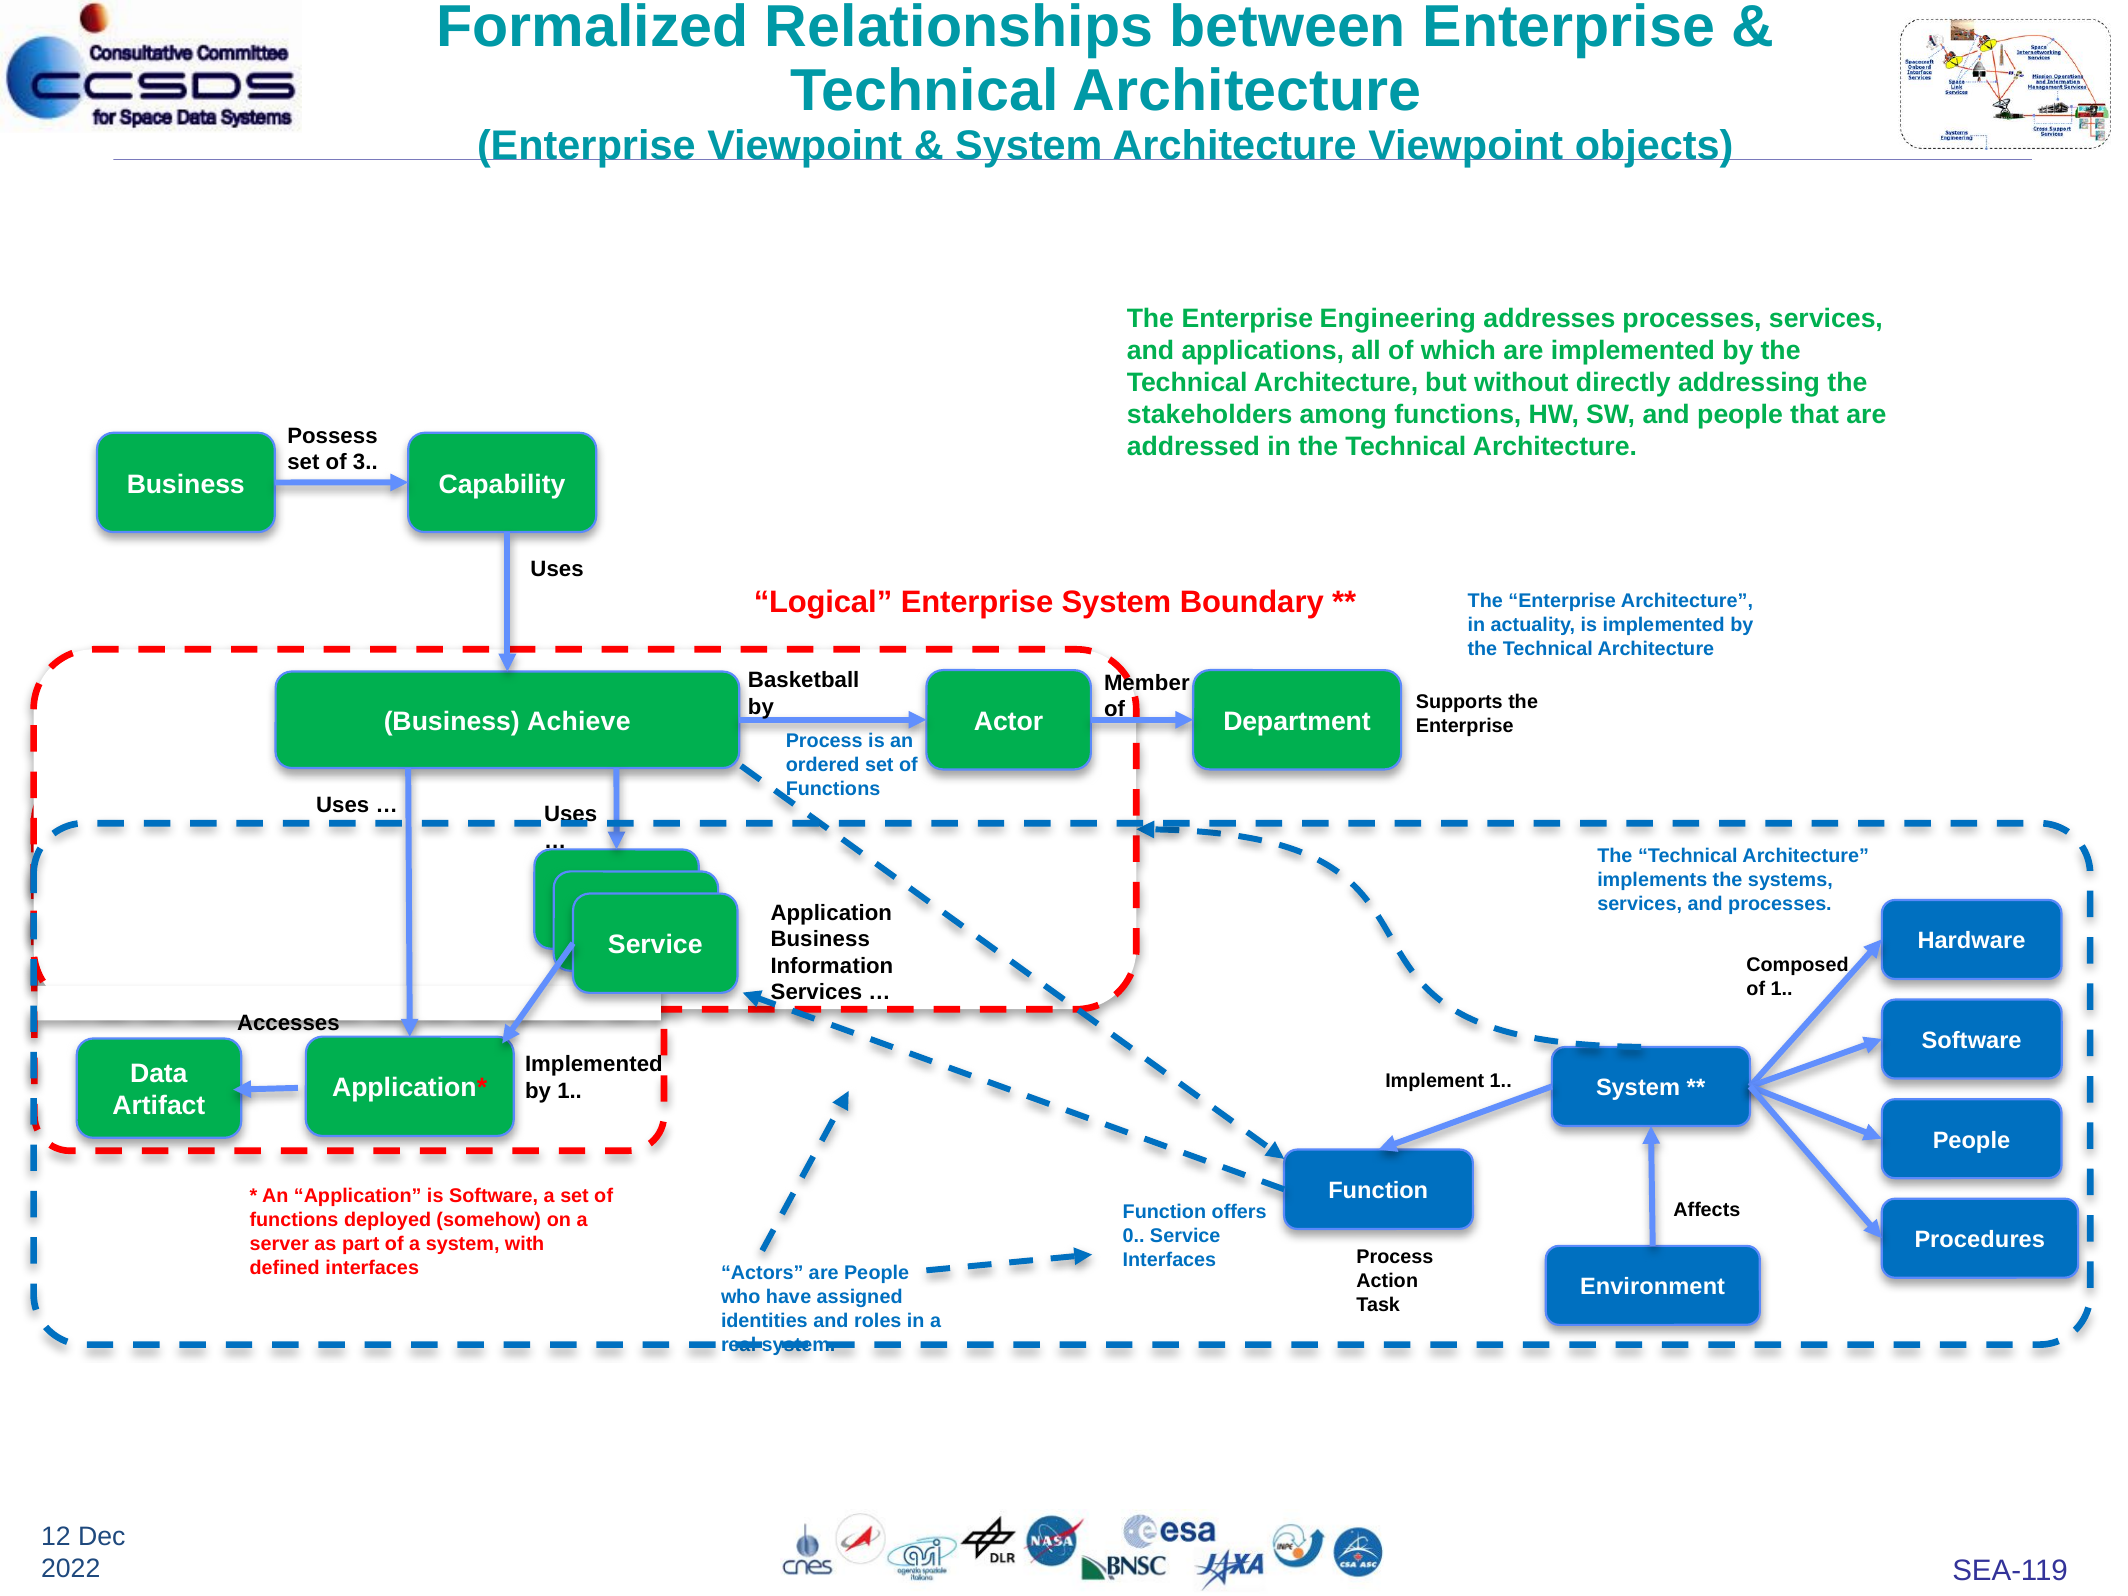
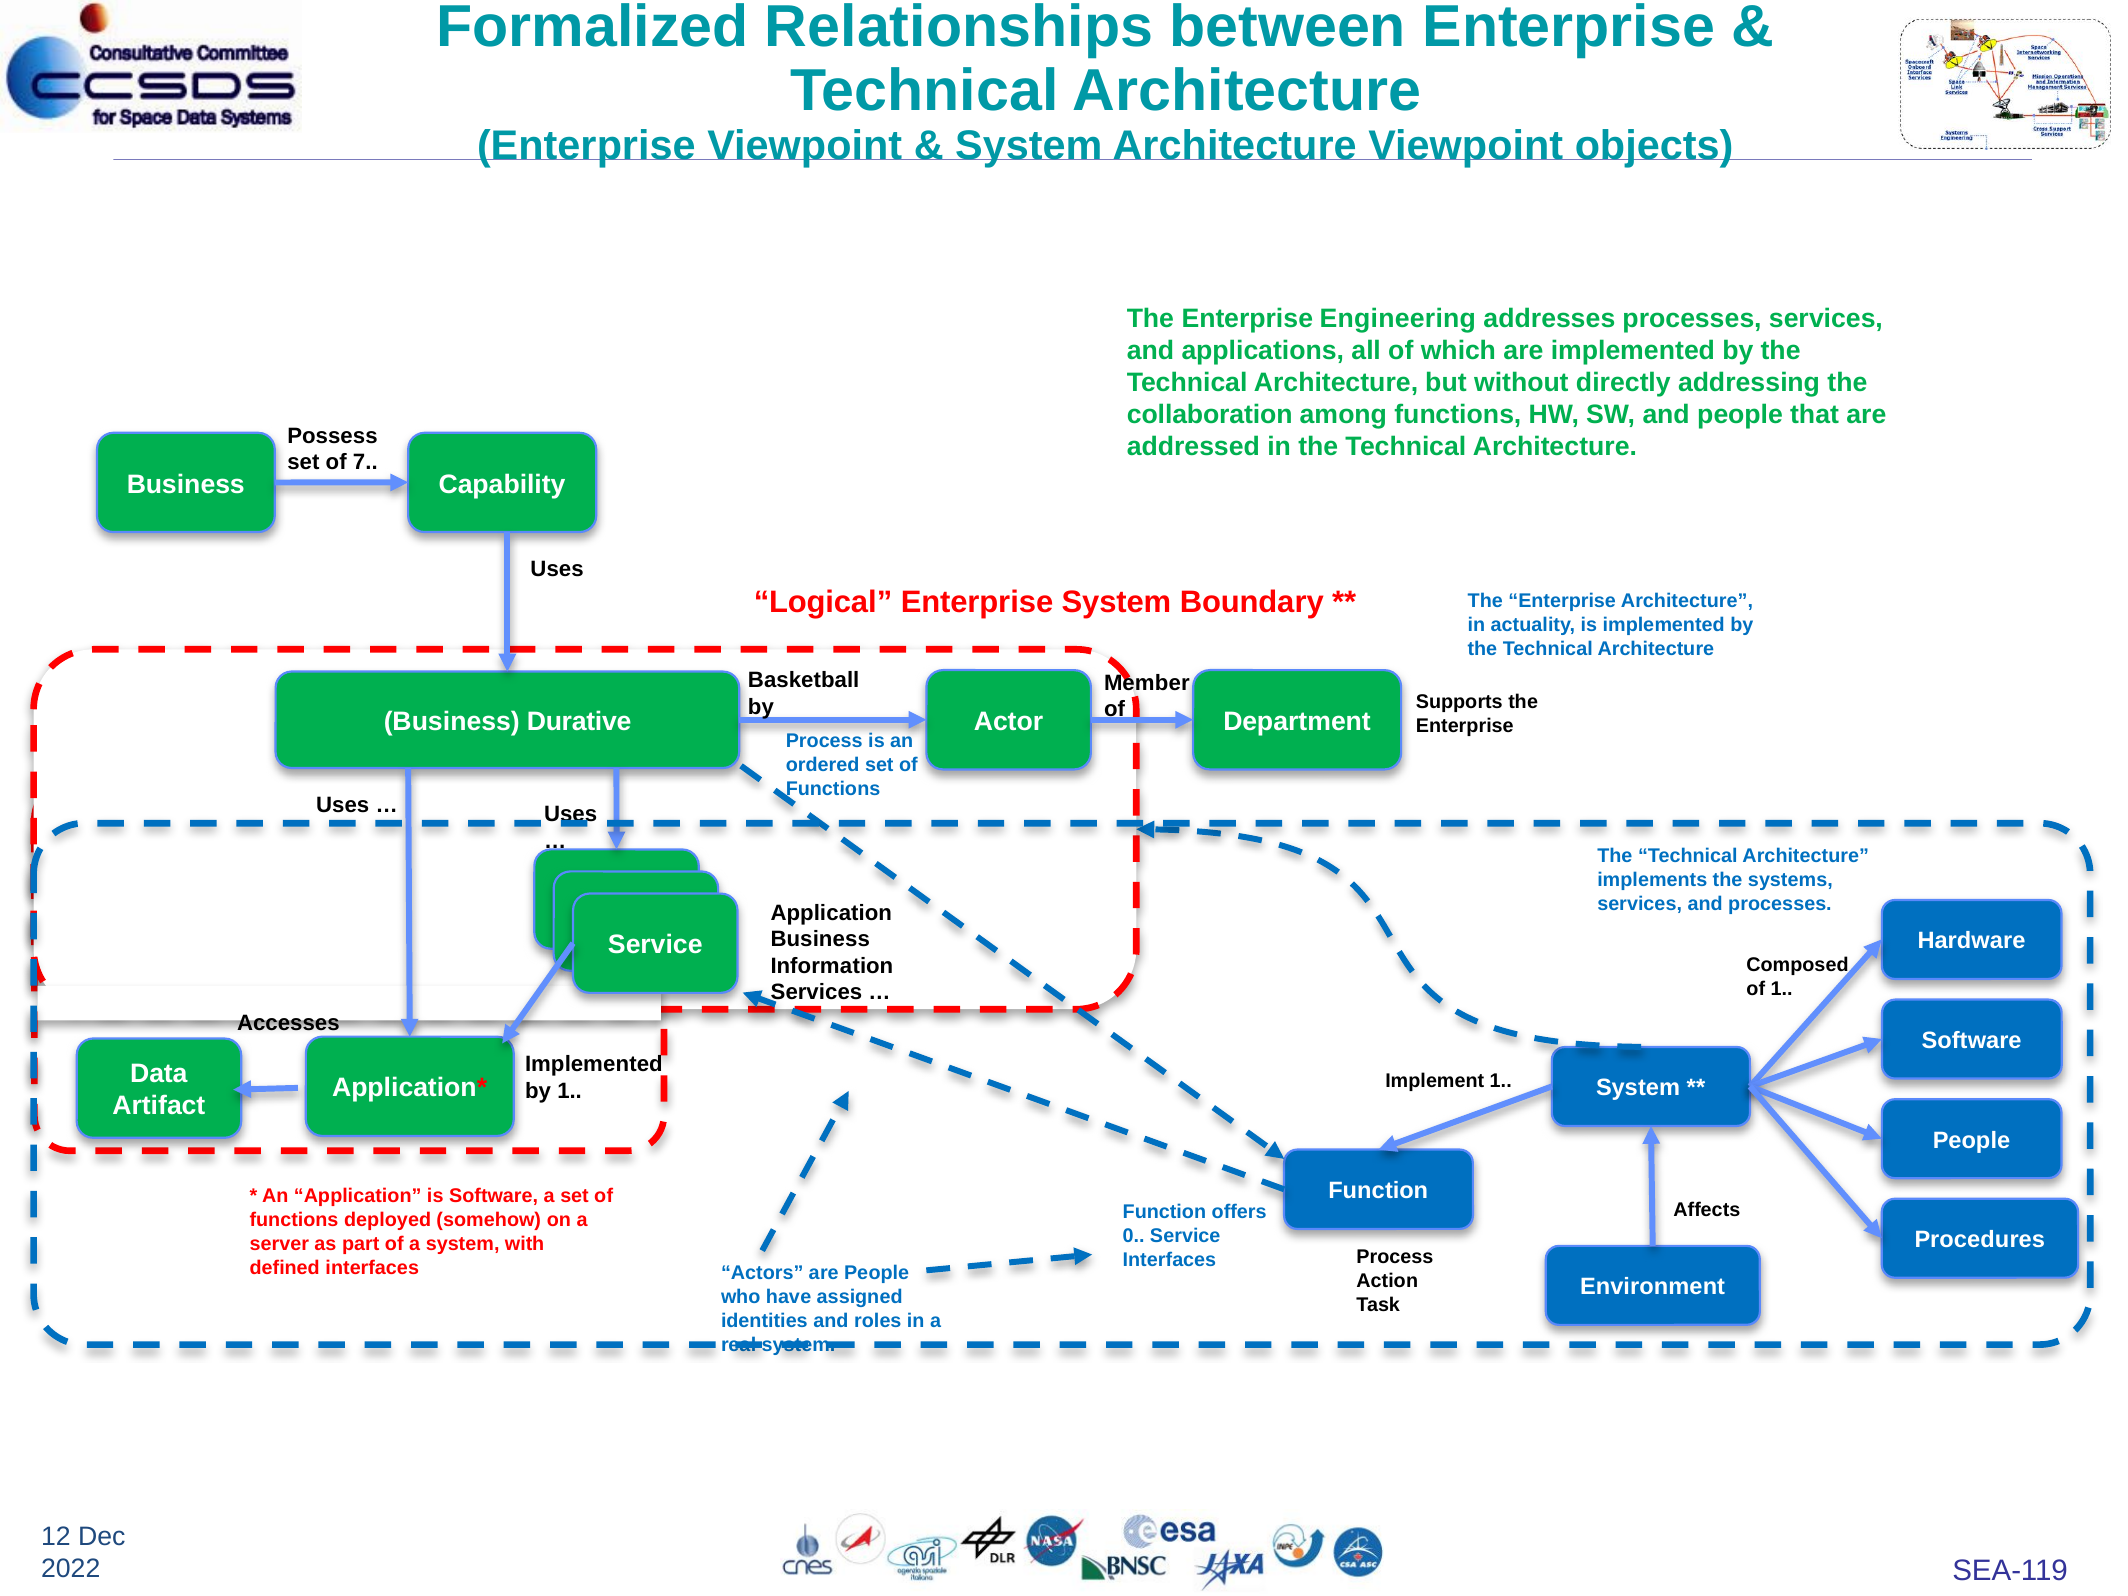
stakeholders: stakeholders -> collaboration
3: 3 -> 7
Achieve: Achieve -> Durative
